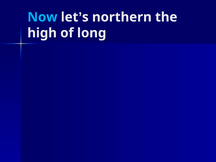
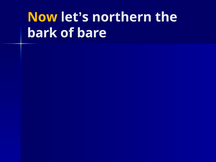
Now colour: light blue -> yellow
high: high -> bark
long: long -> bare
